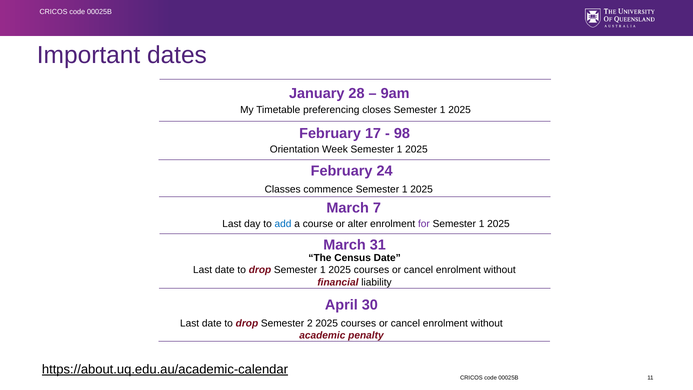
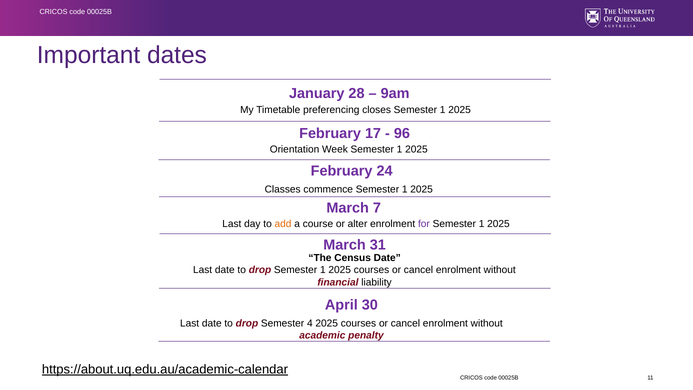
98: 98 -> 96
add colour: blue -> orange
2: 2 -> 4
